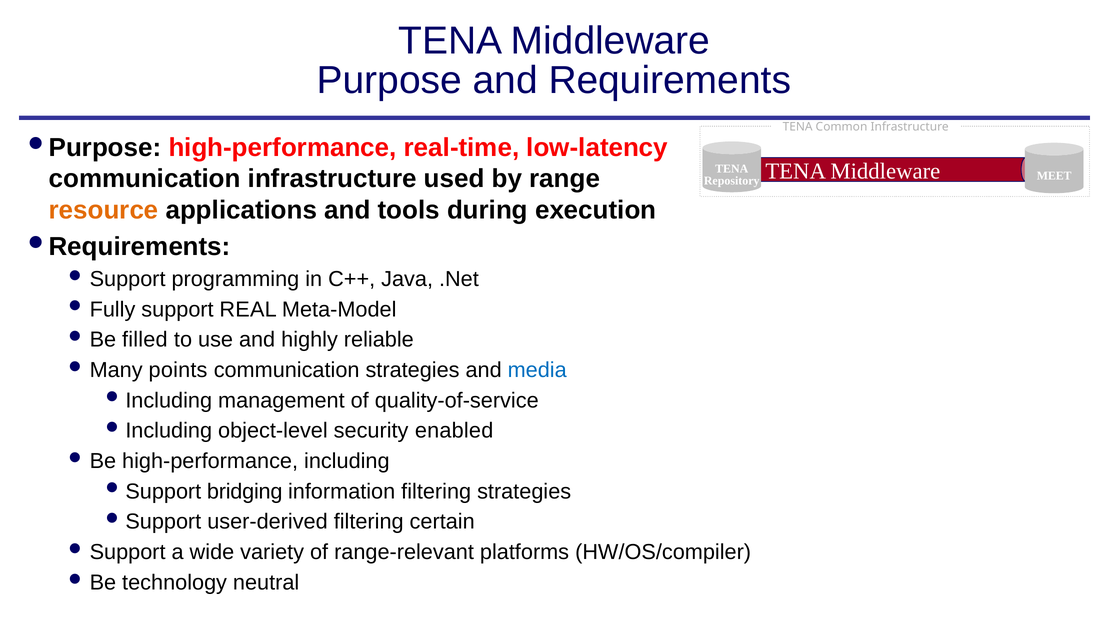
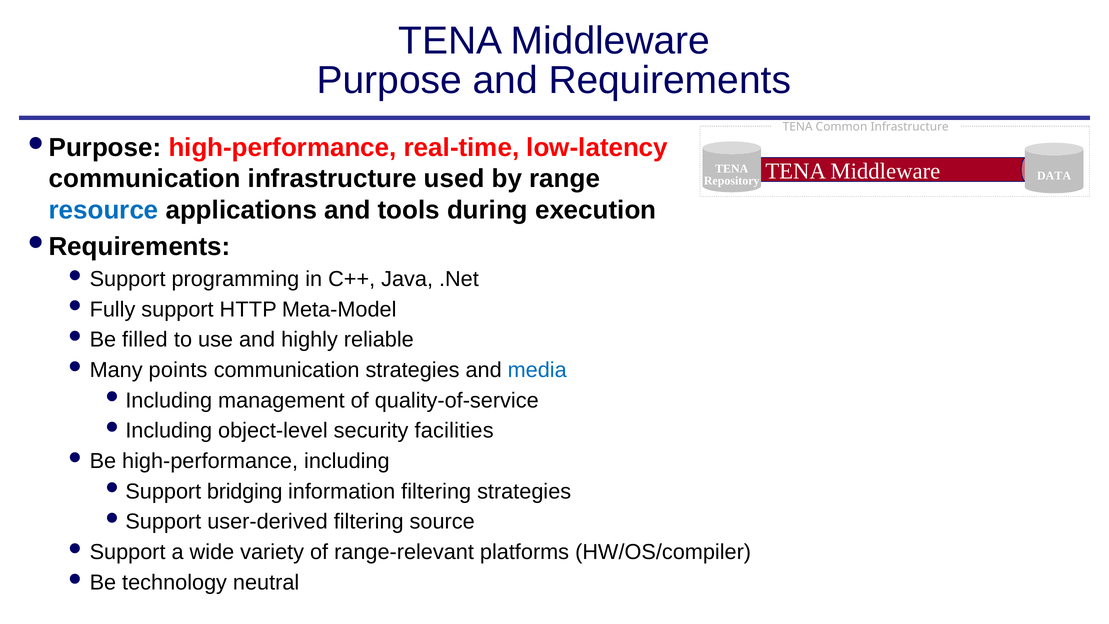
MEET: MEET -> DATA
resource colour: orange -> blue
REAL: REAL -> HTTP
enabled: enabled -> facilities
certain: certain -> source
